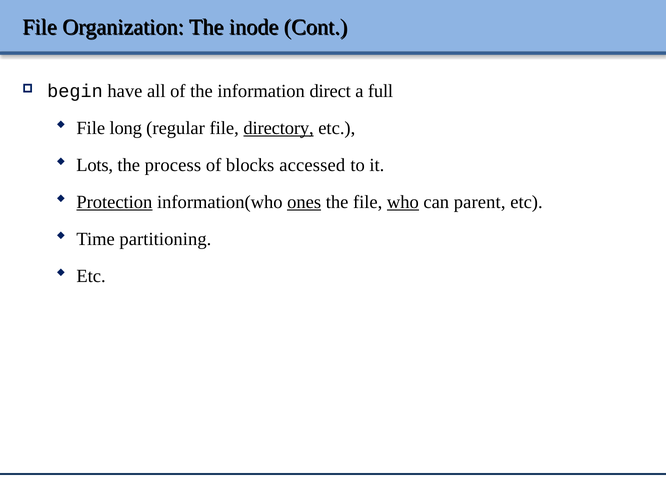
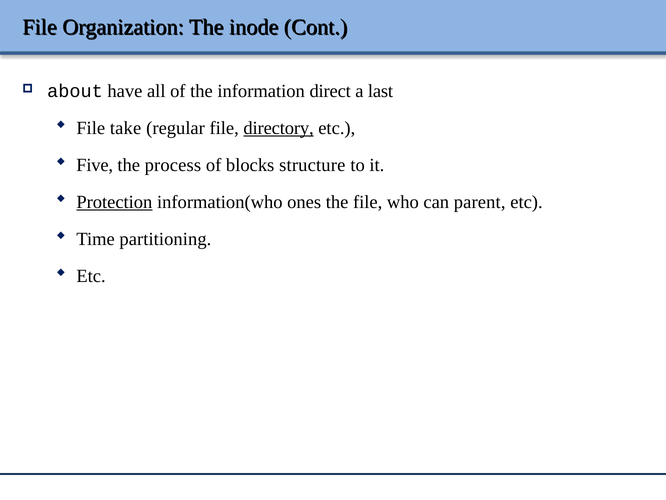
begin: begin -> about
full: full -> last
long: long -> take
Lots: Lots -> Five
accessed: accessed -> structure
ones underline: present -> none
who underline: present -> none
